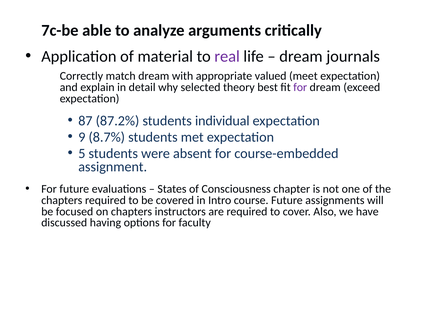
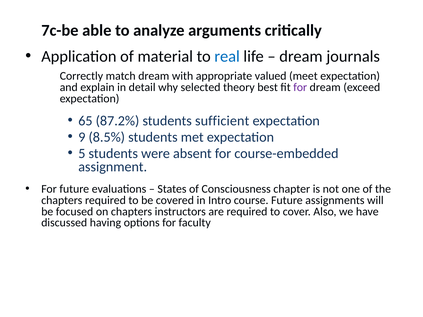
real colour: purple -> blue
87: 87 -> 65
individual: individual -> sufficient
8.7%: 8.7% -> 8.5%
